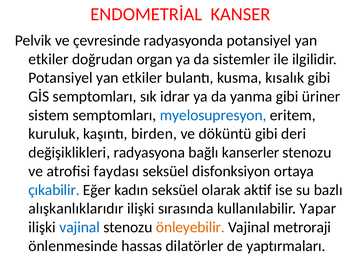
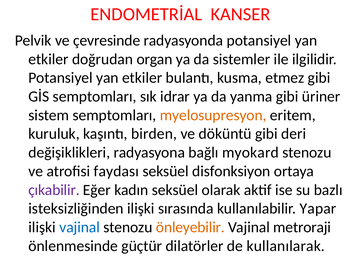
kısalık: kısalık -> etmez
myelosupresyon colour: blue -> orange
kanserler: kanserler -> myokard
çıkabilir colour: blue -> purple
alışkanlıklarıdır: alışkanlıklarıdır -> isteksizliğinden
hassas: hassas -> güçtür
yaptırmaları: yaptırmaları -> kullanılarak
